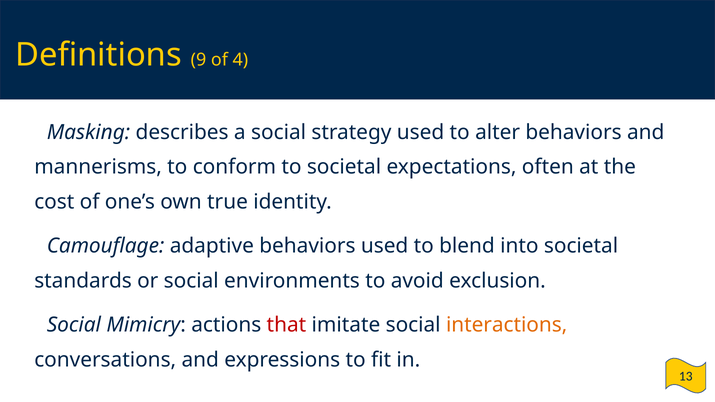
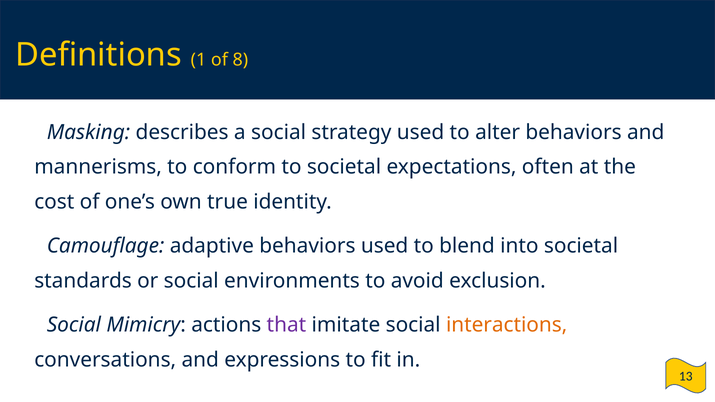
9: 9 -> 1
4: 4 -> 8
that colour: red -> purple
